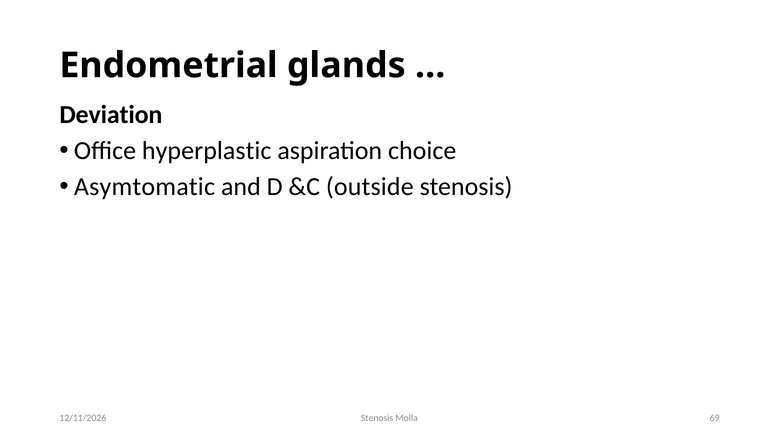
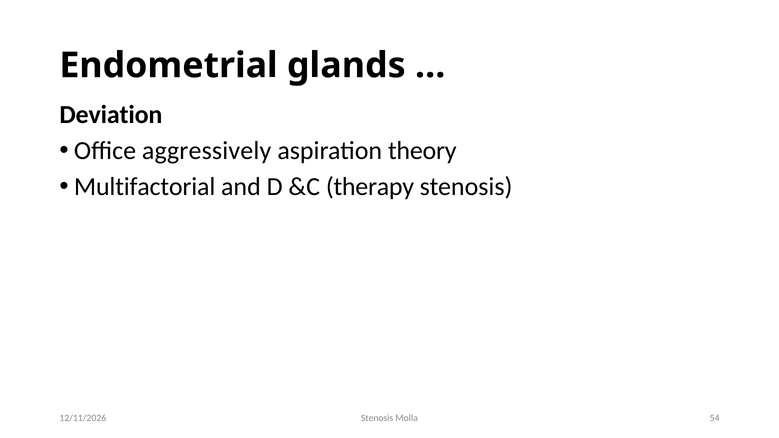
hyperplastic: hyperplastic -> aggressively
choice: choice -> theory
Asymtomatic: Asymtomatic -> Multifactorial
outside: outside -> therapy
69: 69 -> 54
